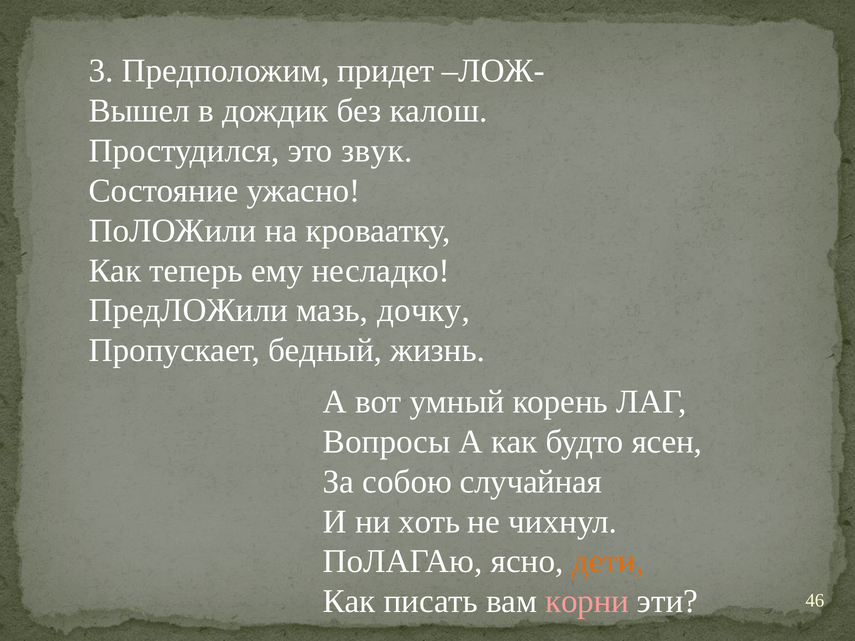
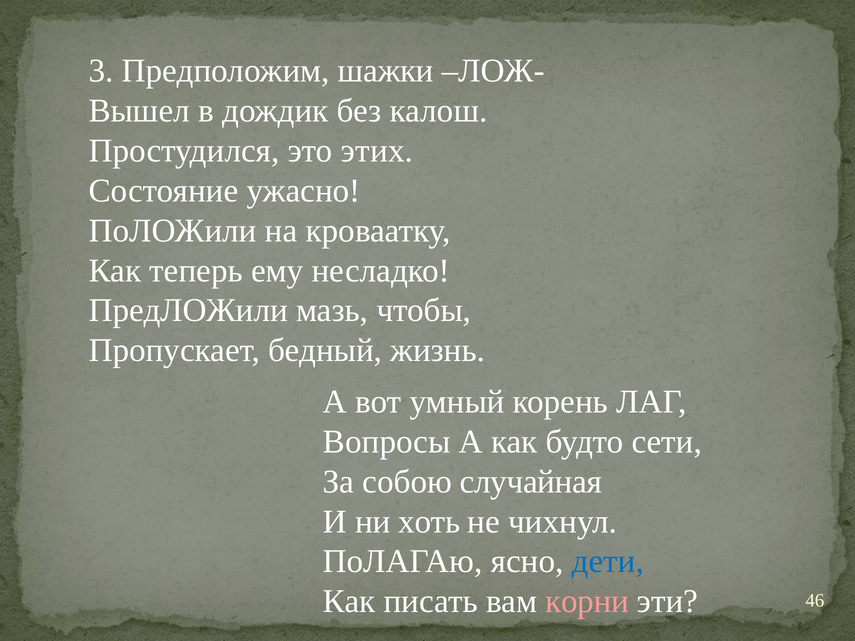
придет: придет -> шажки
звук: звук -> этих
дочку: дочку -> чтобы
ясен: ясен -> сети
дети colour: orange -> blue
